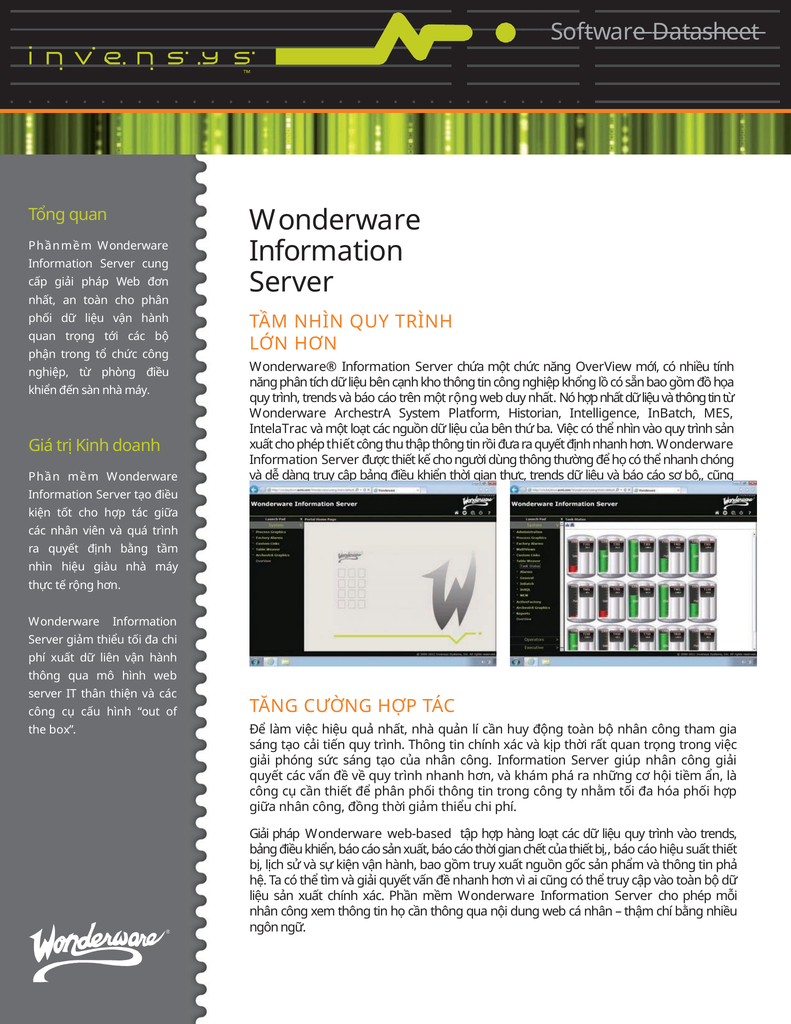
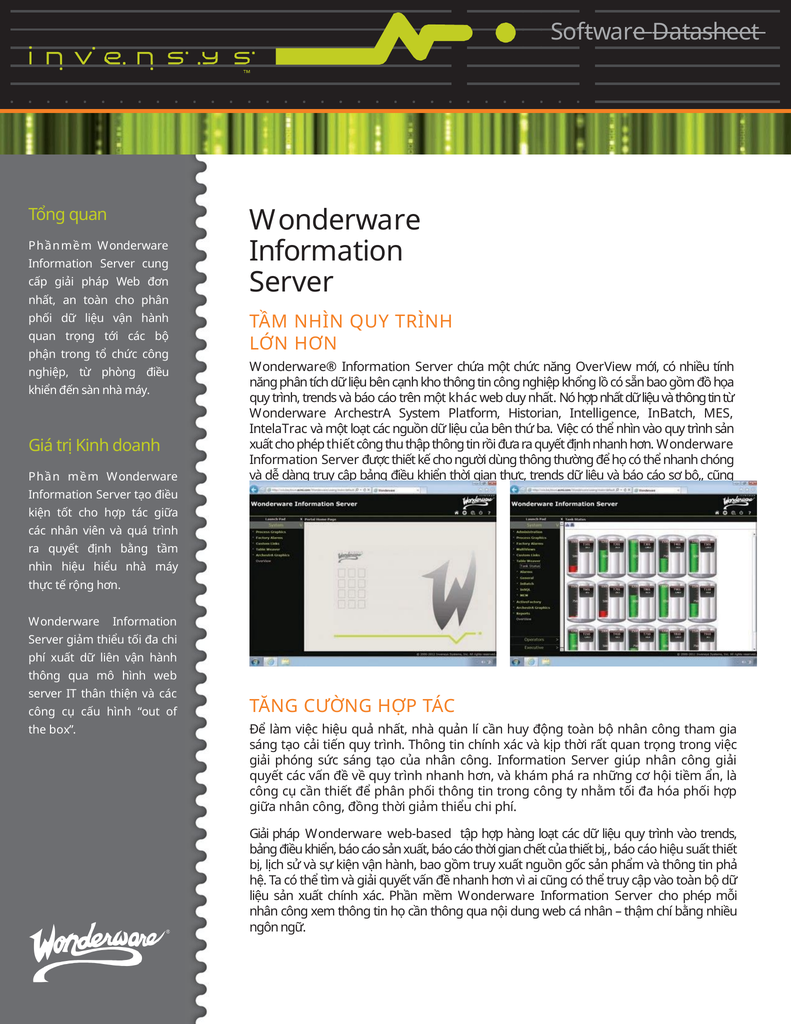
một rộng: rộng -> khác
giàu: giàu -> hiểu
